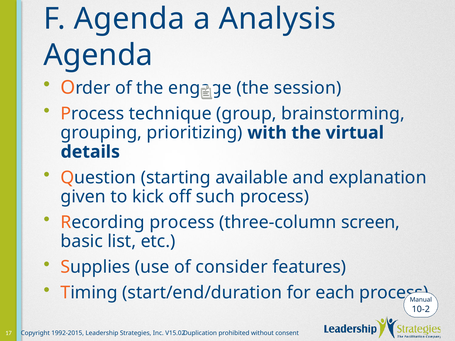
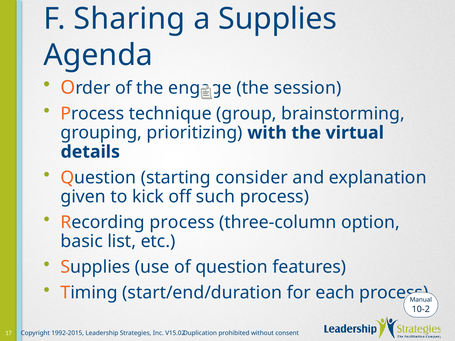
F Agenda: Agenda -> Sharing
a Analysis: Analysis -> Supplies
available: available -> consider
screen: screen -> option
of consider: consider -> question
